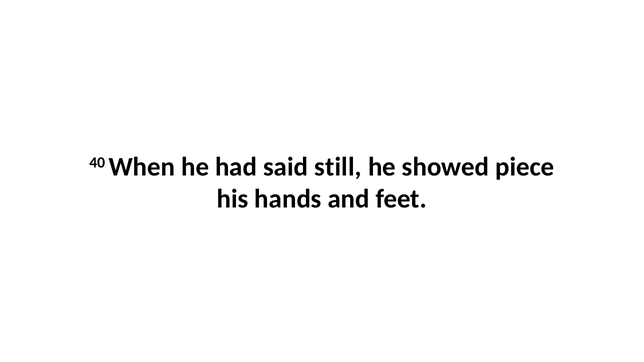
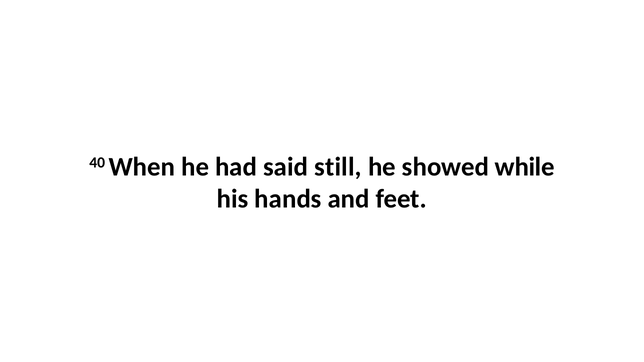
piece: piece -> while
